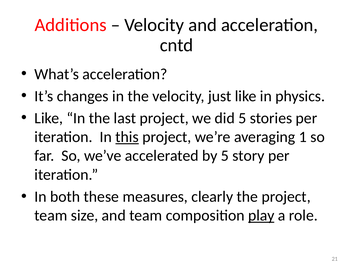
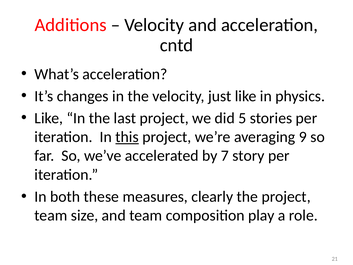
1: 1 -> 9
by 5: 5 -> 7
play underline: present -> none
